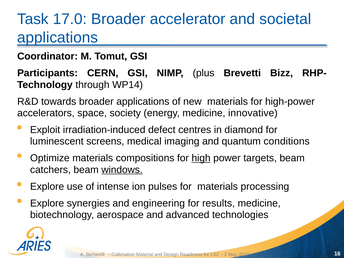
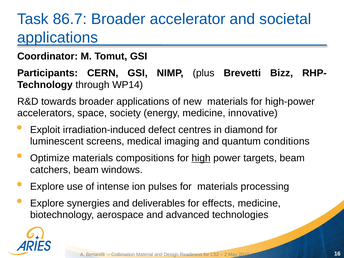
17.0: 17.0 -> 86.7
windows underline: present -> none
engineering: engineering -> deliverables
results: results -> effects
